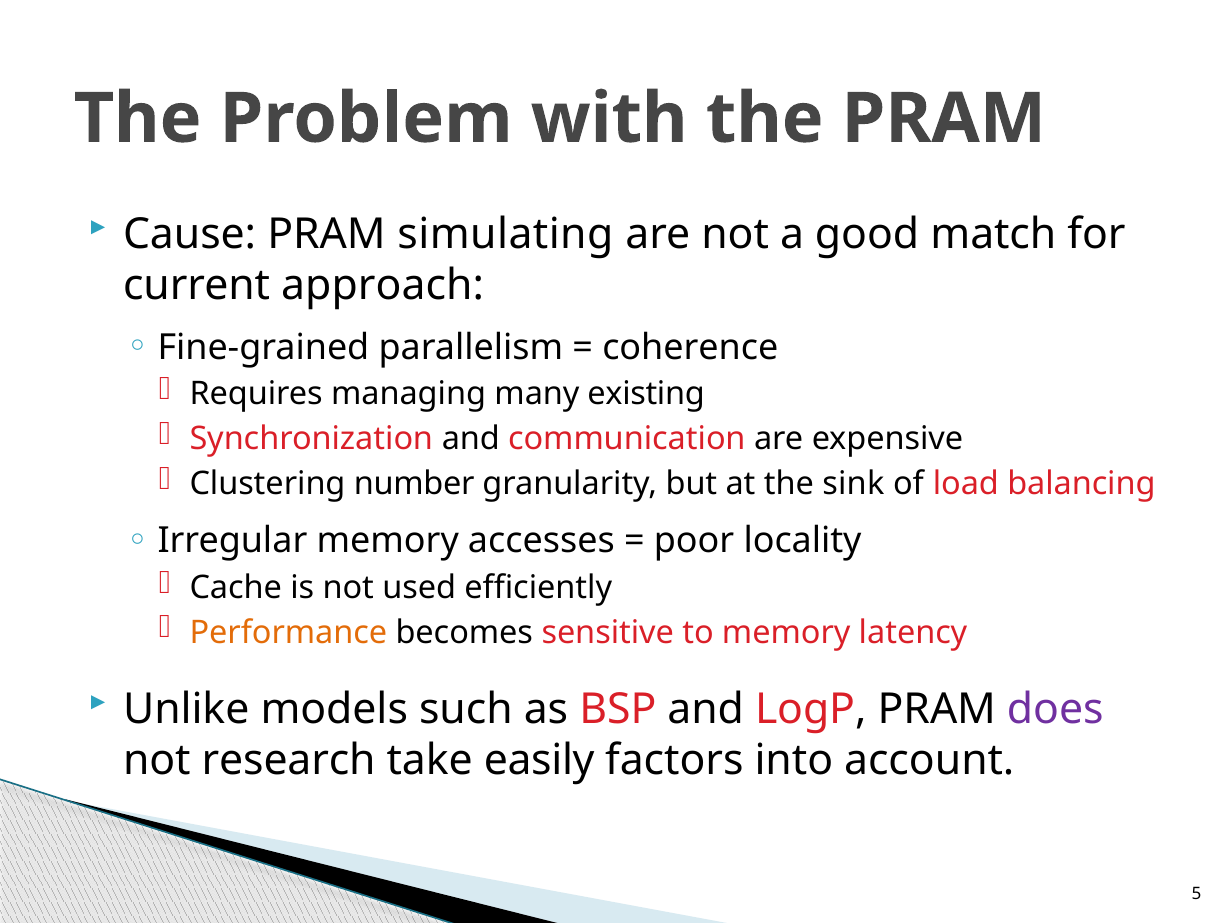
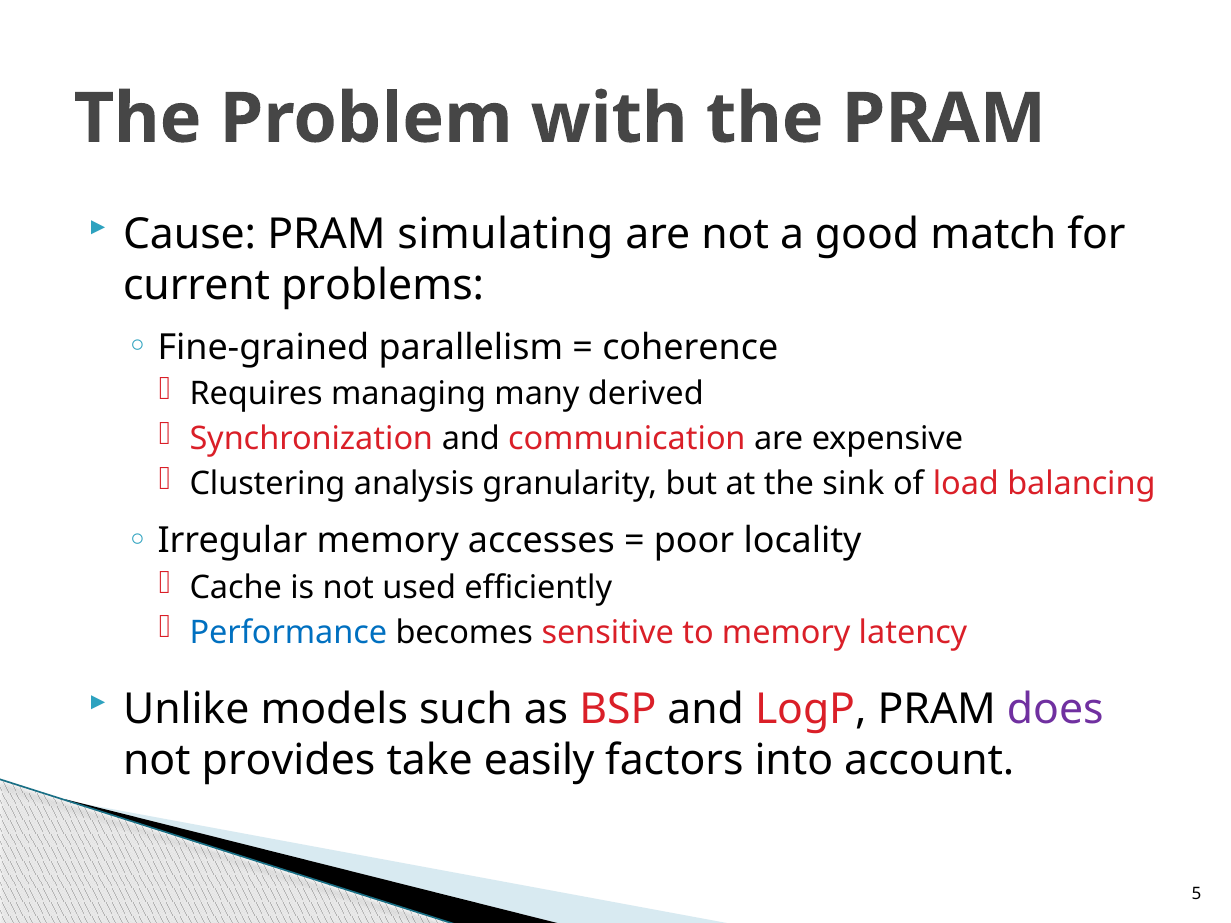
approach: approach -> problems
existing: existing -> derived
number: number -> analysis
Performance colour: orange -> blue
research: research -> provides
